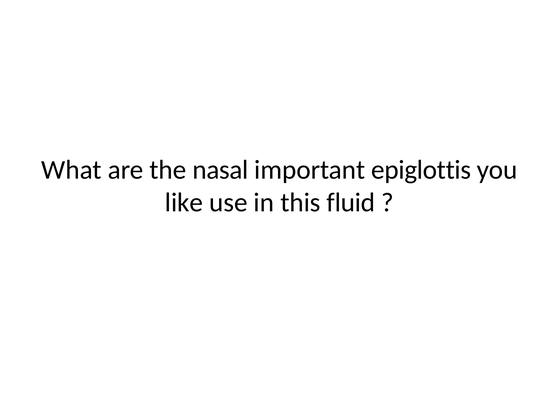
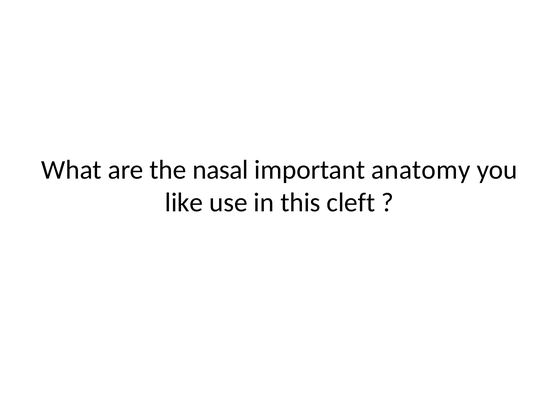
epiglottis: epiglottis -> anatomy
fluid: fluid -> cleft
